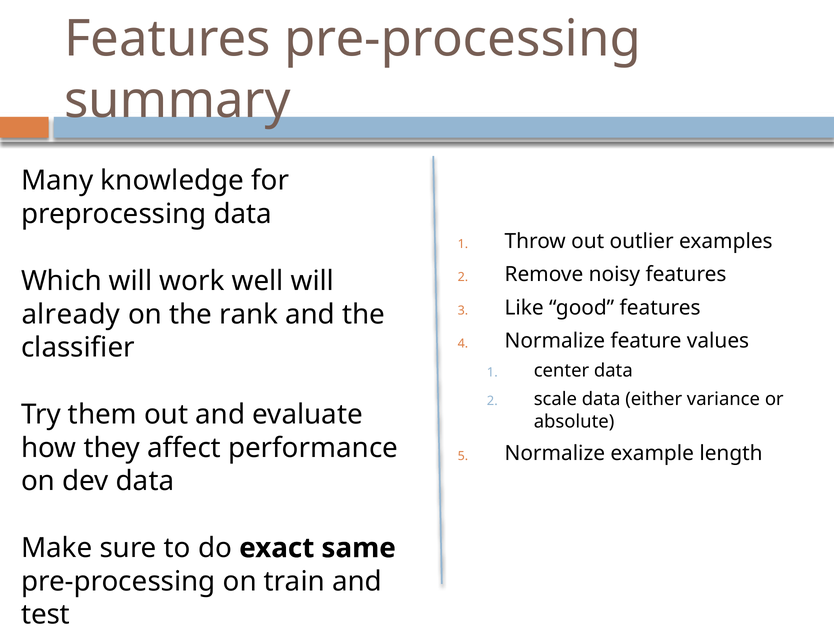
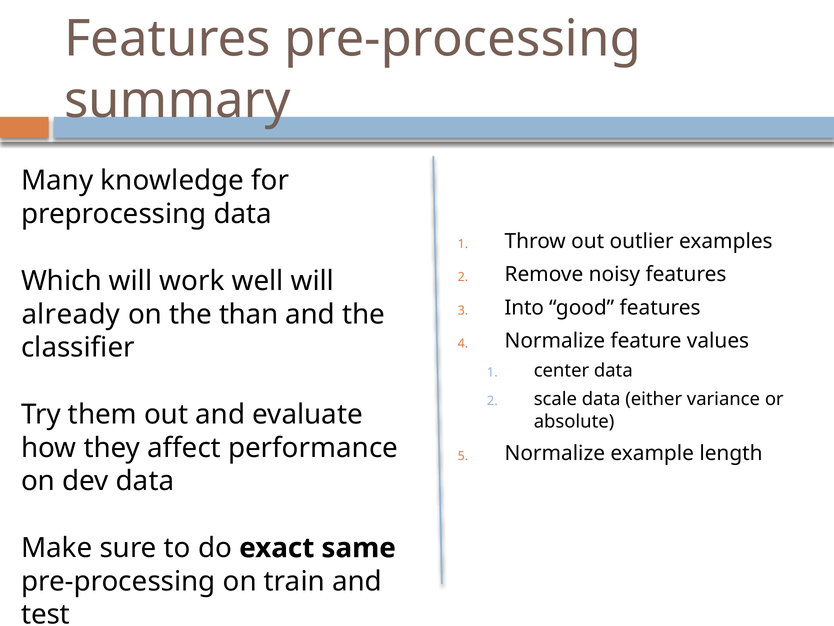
rank: rank -> than
Like: Like -> Into
